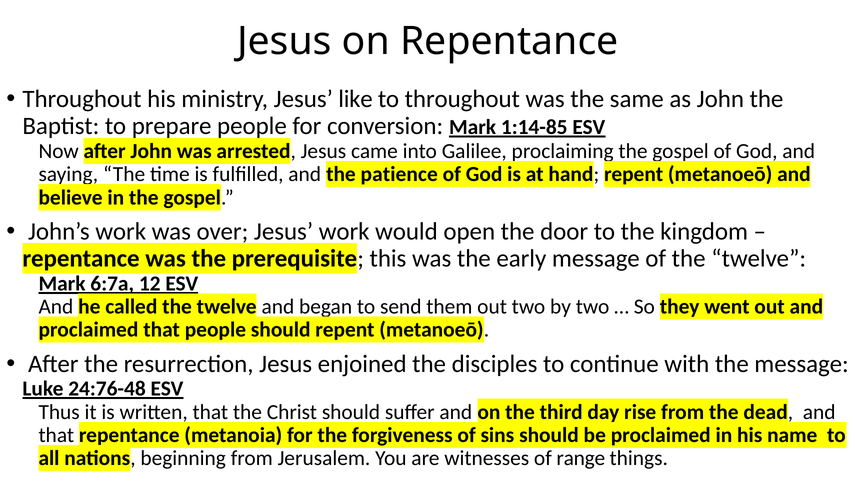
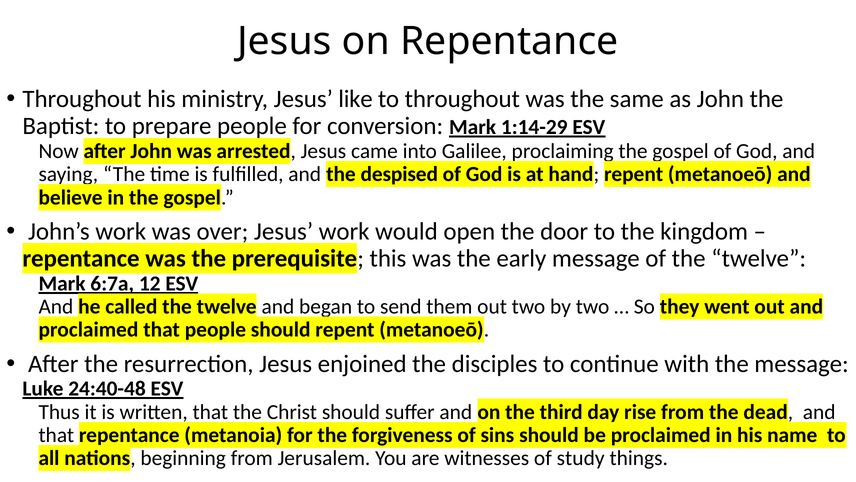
1:14-85: 1:14-85 -> 1:14-29
patience: patience -> despised
24:76-48: 24:76-48 -> 24:40-48
range: range -> study
